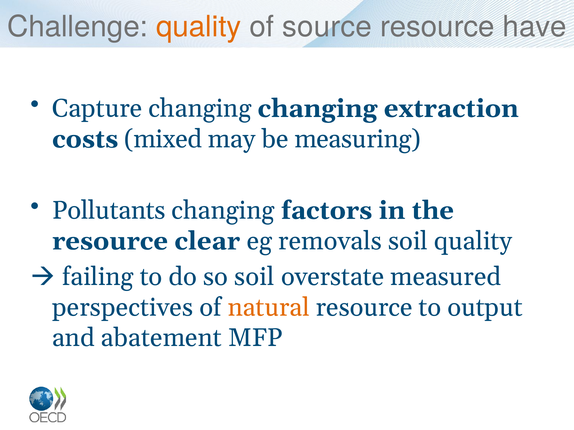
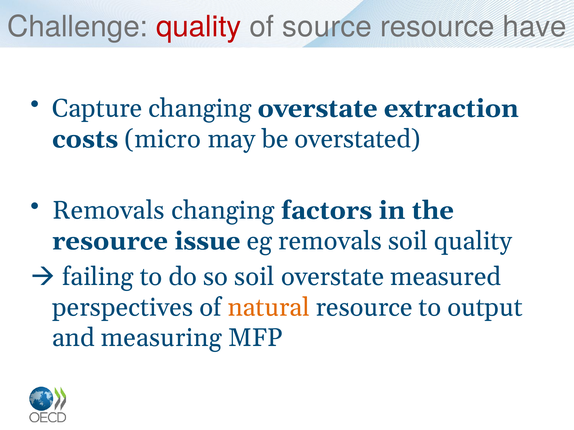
quality at (199, 27) colour: orange -> red
changing changing: changing -> overstate
mixed: mixed -> micro
measuring: measuring -> overstated
Pollutants at (109, 211): Pollutants -> Removals
clear: clear -> issue
abatement: abatement -> measuring
